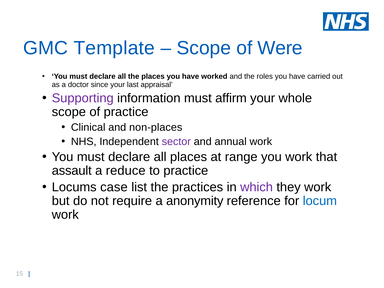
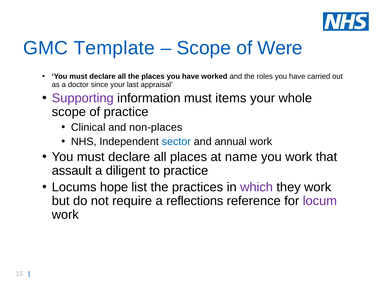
affirm: affirm -> items
sector colour: purple -> blue
range: range -> name
reduce: reduce -> diligent
case: case -> hope
anonymity: anonymity -> reflections
locum colour: blue -> purple
